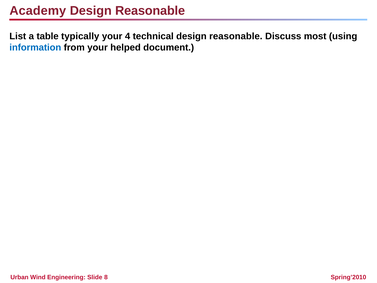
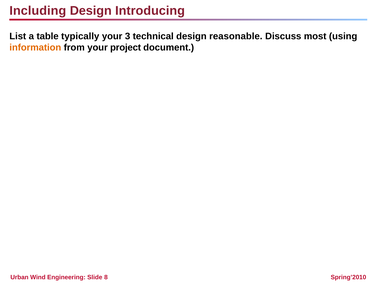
Academy: Academy -> Including
Reasonable at (150, 11): Reasonable -> Introducing
4: 4 -> 3
information colour: blue -> orange
helped: helped -> project
